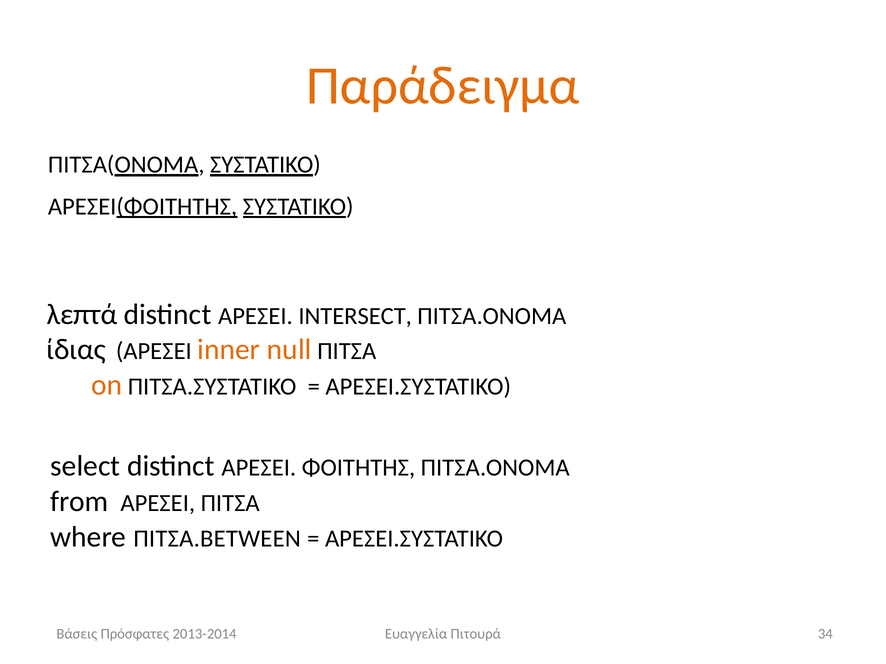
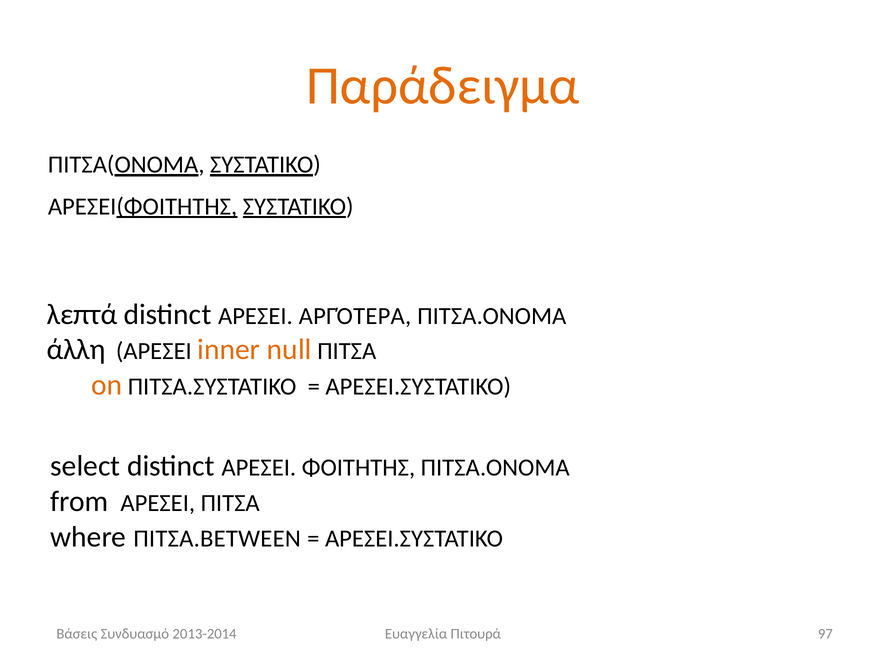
INTERSECT: INTERSECT -> ΑΡΓΌΤΕΡΑ
ίδιας: ίδιας -> άλλη
Πρόσφατες: Πρόσφατες -> Συνδυασμό
34: 34 -> 97
